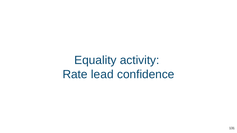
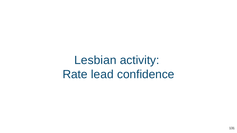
Equality: Equality -> Lesbian
